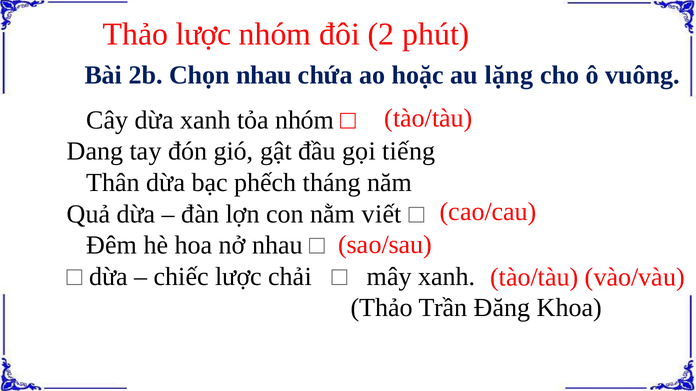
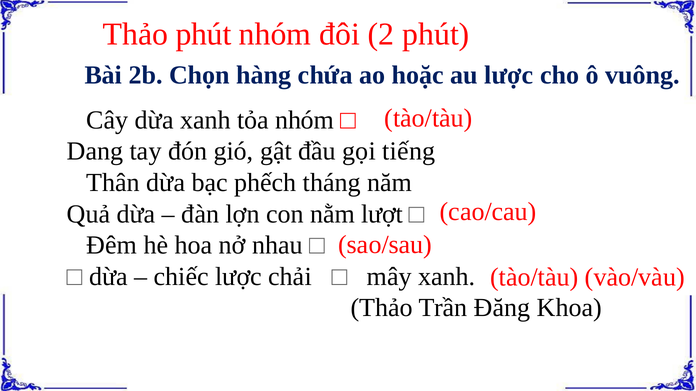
Thảo lược: lược -> phút
Chọn nhau: nhau -> hàng
au lặng: lặng -> lược
viết: viết -> lượt
